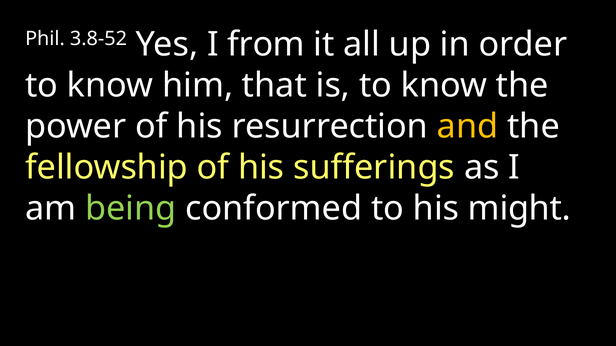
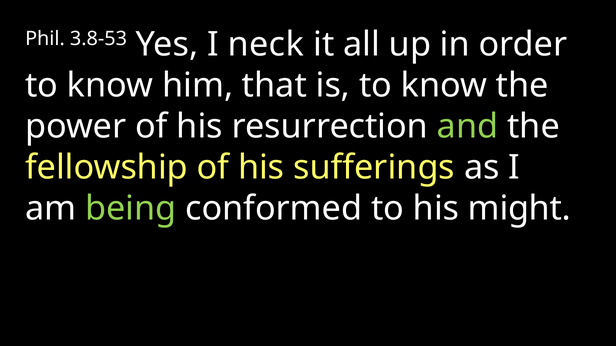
3.8-52: 3.8-52 -> 3.8-53
from: from -> neck
and colour: yellow -> light green
